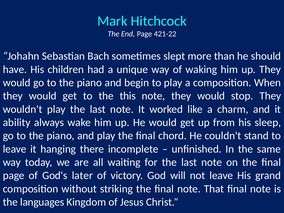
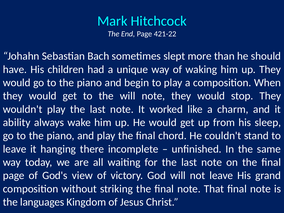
the this: this -> will
later: later -> view
